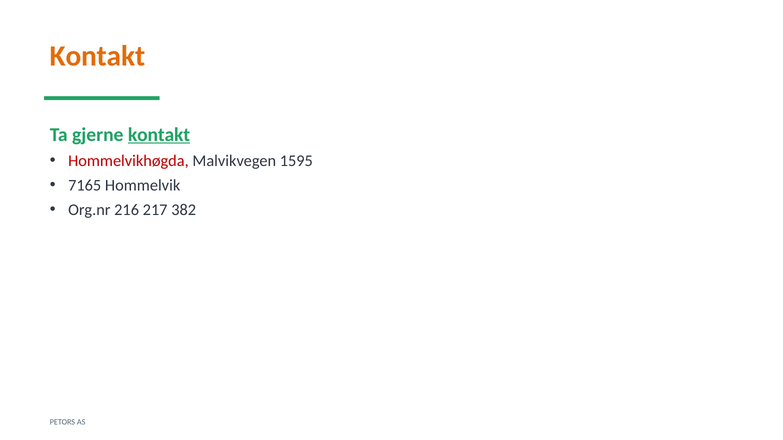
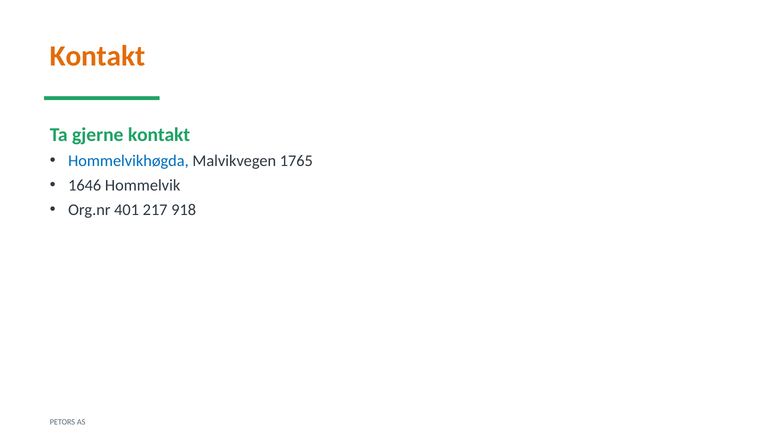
kontakt at (159, 135) underline: present -> none
Hommelvikhøgda colour: red -> blue
1595: 1595 -> 1765
7165: 7165 -> 1646
216: 216 -> 401
382: 382 -> 918
